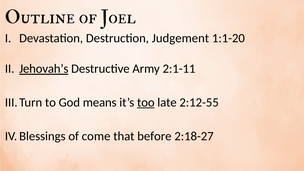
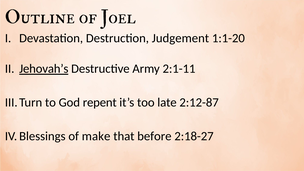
means: means -> repent
too underline: present -> none
2:12-55: 2:12-55 -> 2:12-87
come: come -> make
